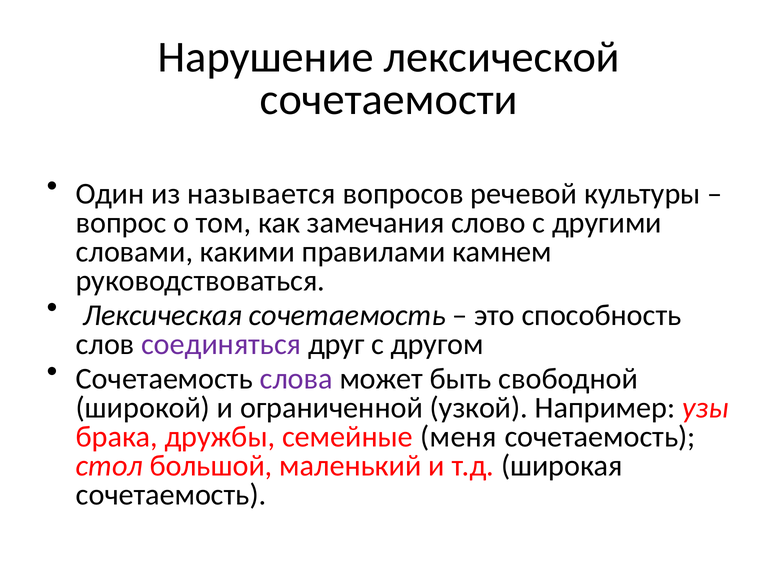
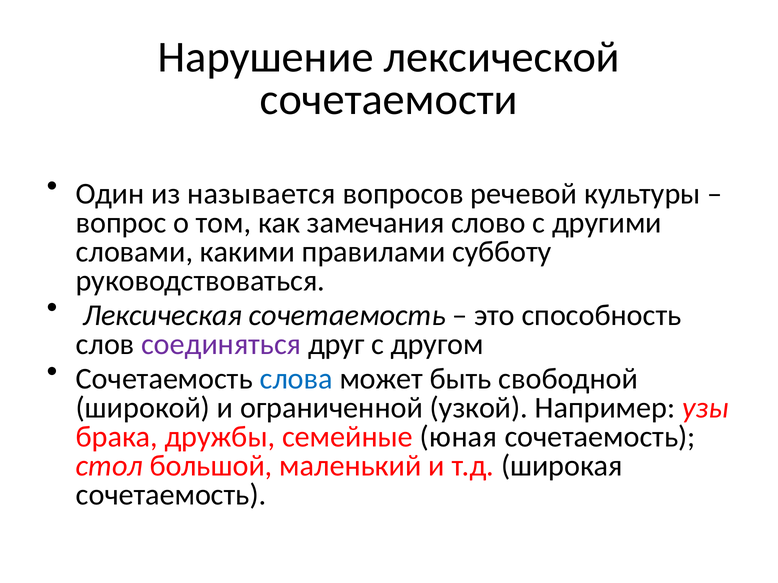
камнем: камнем -> субботу
слова colour: purple -> blue
меня: меня -> юная
